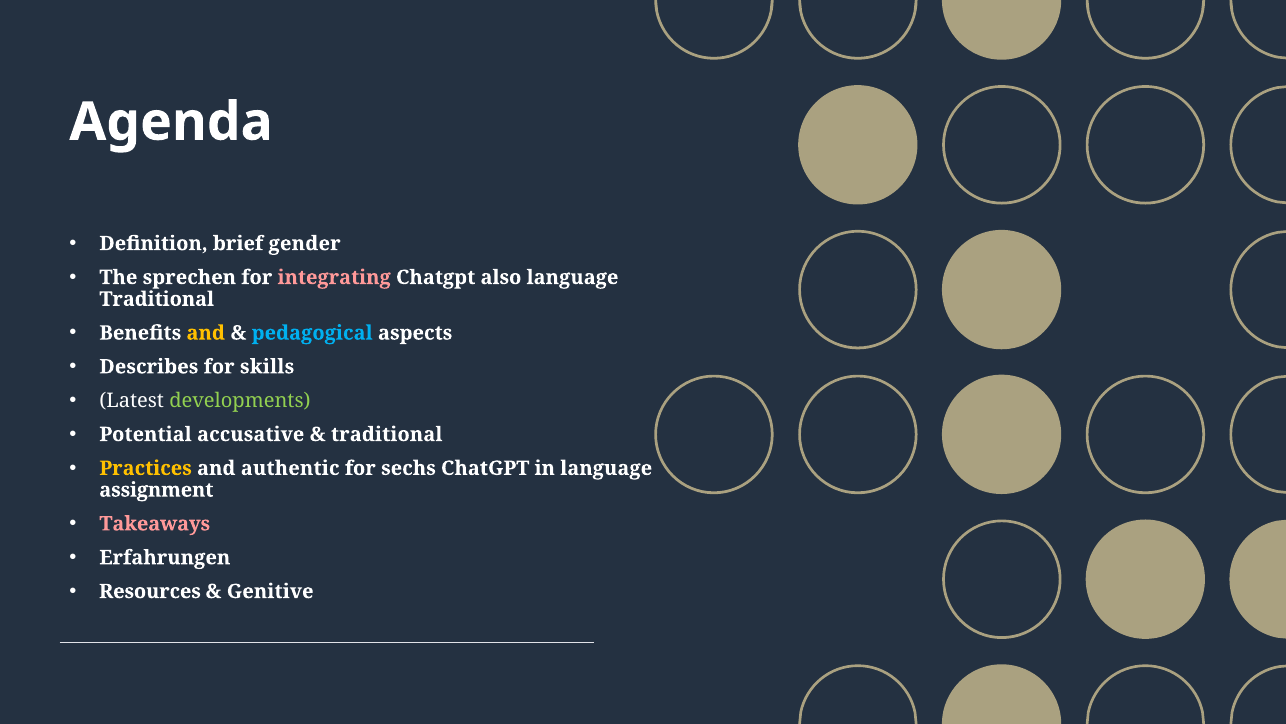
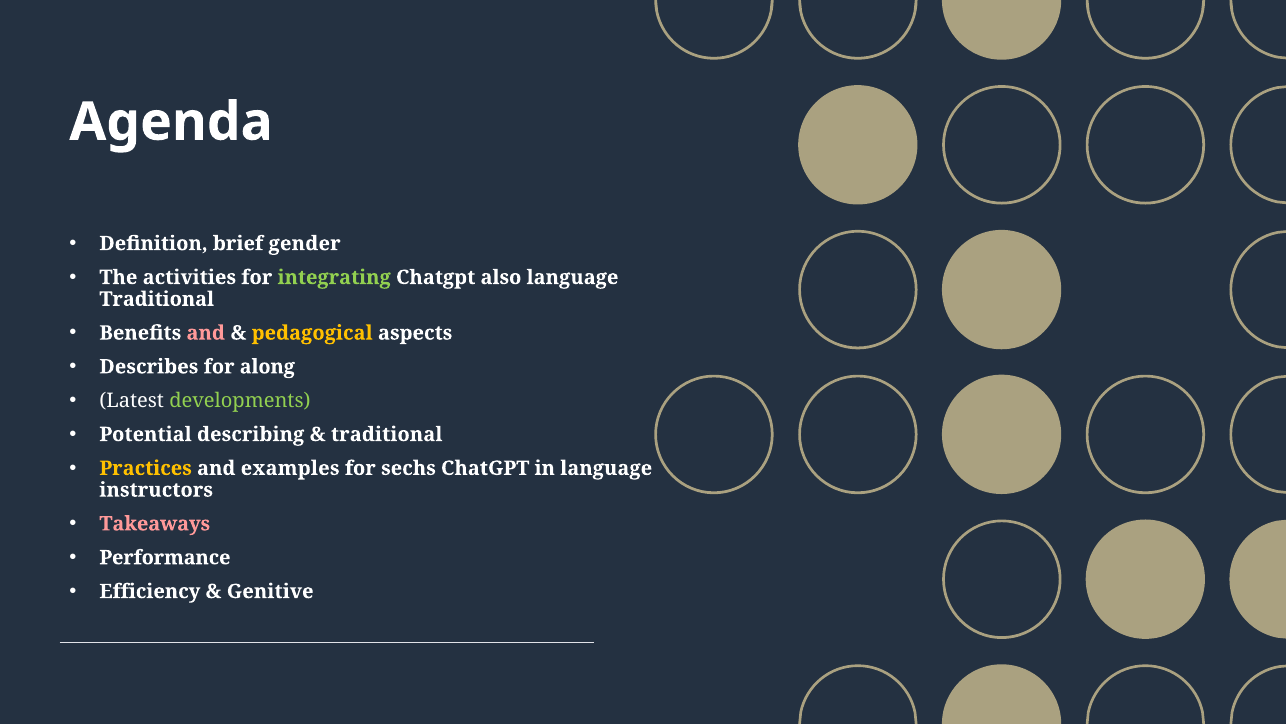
sprechen: sprechen -> activities
integrating colour: pink -> light green
and at (206, 333) colour: yellow -> pink
pedagogical colour: light blue -> yellow
skills: skills -> along
accusative: accusative -> describing
authentic: authentic -> examples
assignment: assignment -> instructors
Erfahrungen: Erfahrungen -> Performance
Resources: Resources -> Efficiency
